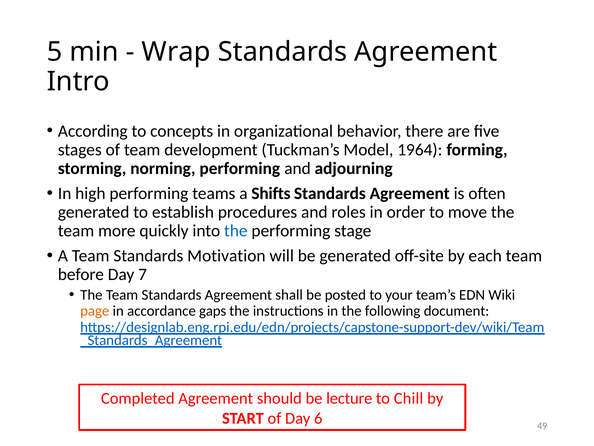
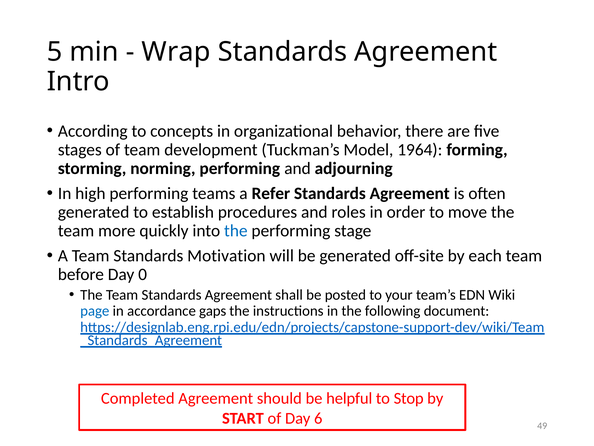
Shifts: Shifts -> Refer
7: 7 -> 0
page colour: orange -> blue
lecture: lecture -> helpful
Chill: Chill -> Stop
